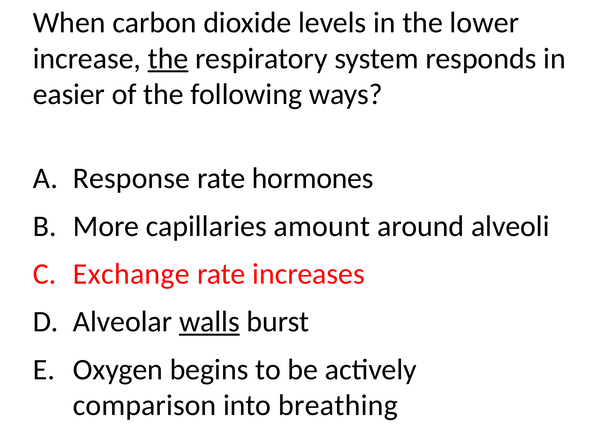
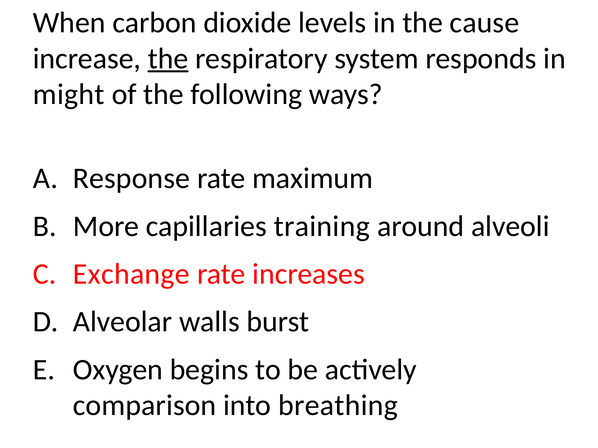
lower: lower -> cause
easier: easier -> might
hormones: hormones -> maximum
amount: amount -> training
walls underline: present -> none
